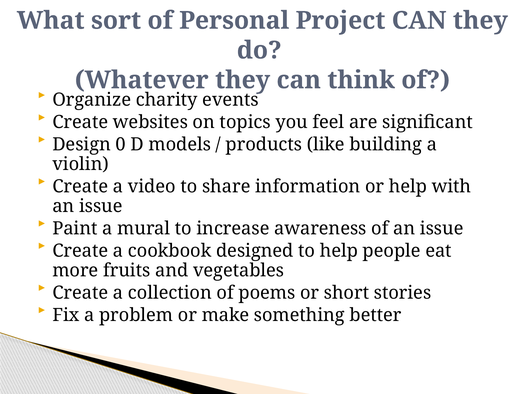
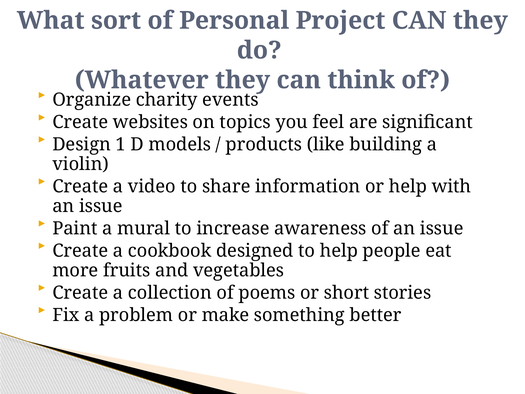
0: 0 -> 1
